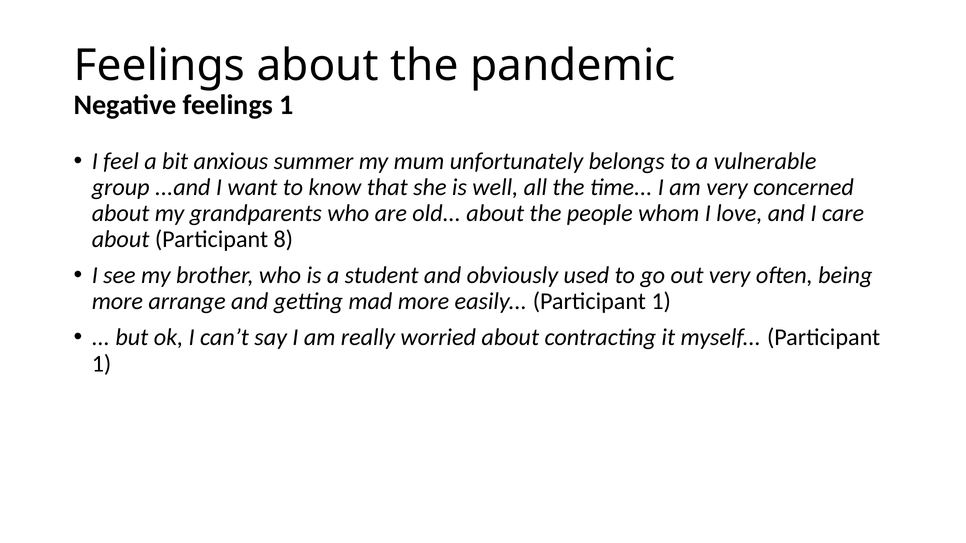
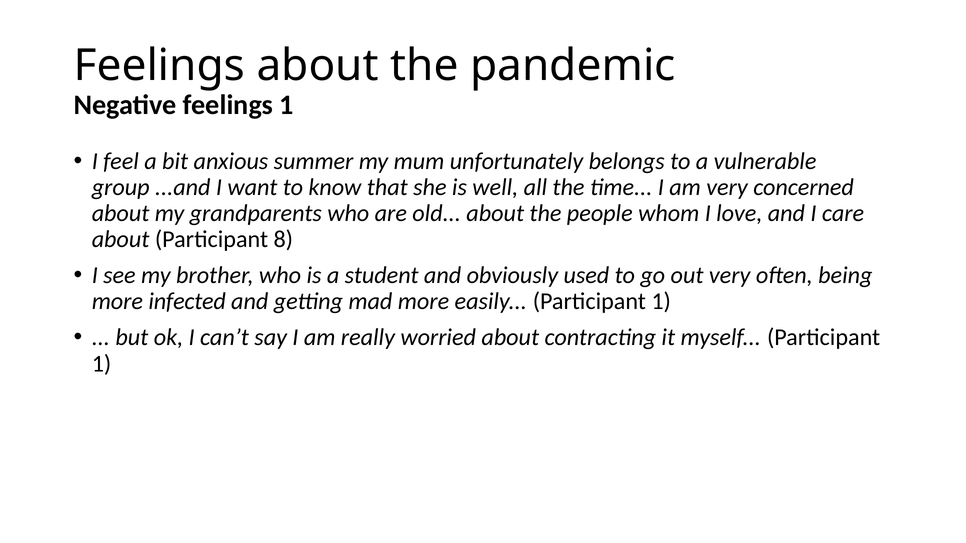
arrange: arrange -> infected
